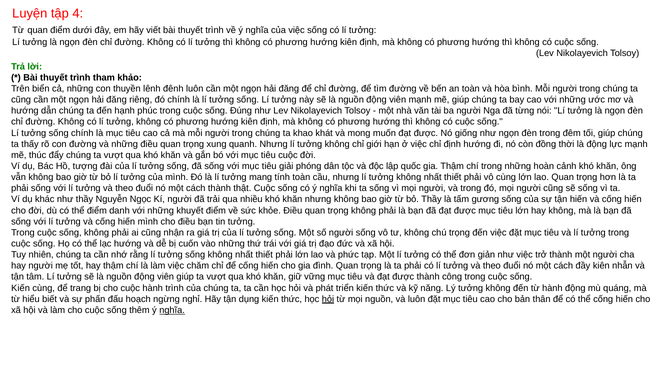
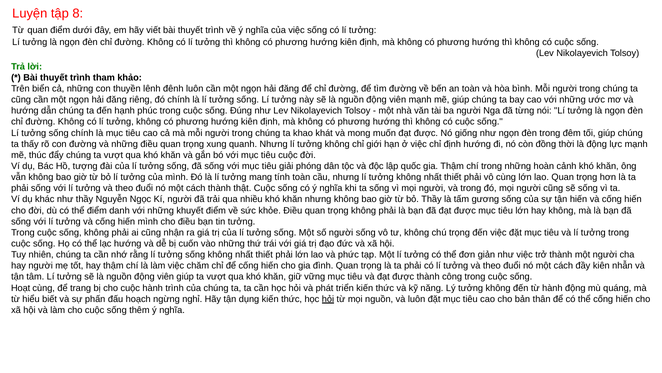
4: 4 -> 8
Kiến at (21, 287): Kiến -> Hoạt
nghĩa at (172, 310) underline: present -> none
